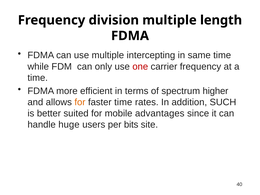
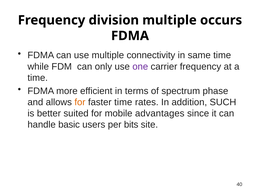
length: length -> occurs
intercepting: intercepting -> connectivity
one colour: red -> purple
higher: higher -> phase
huge: huge -> basic
